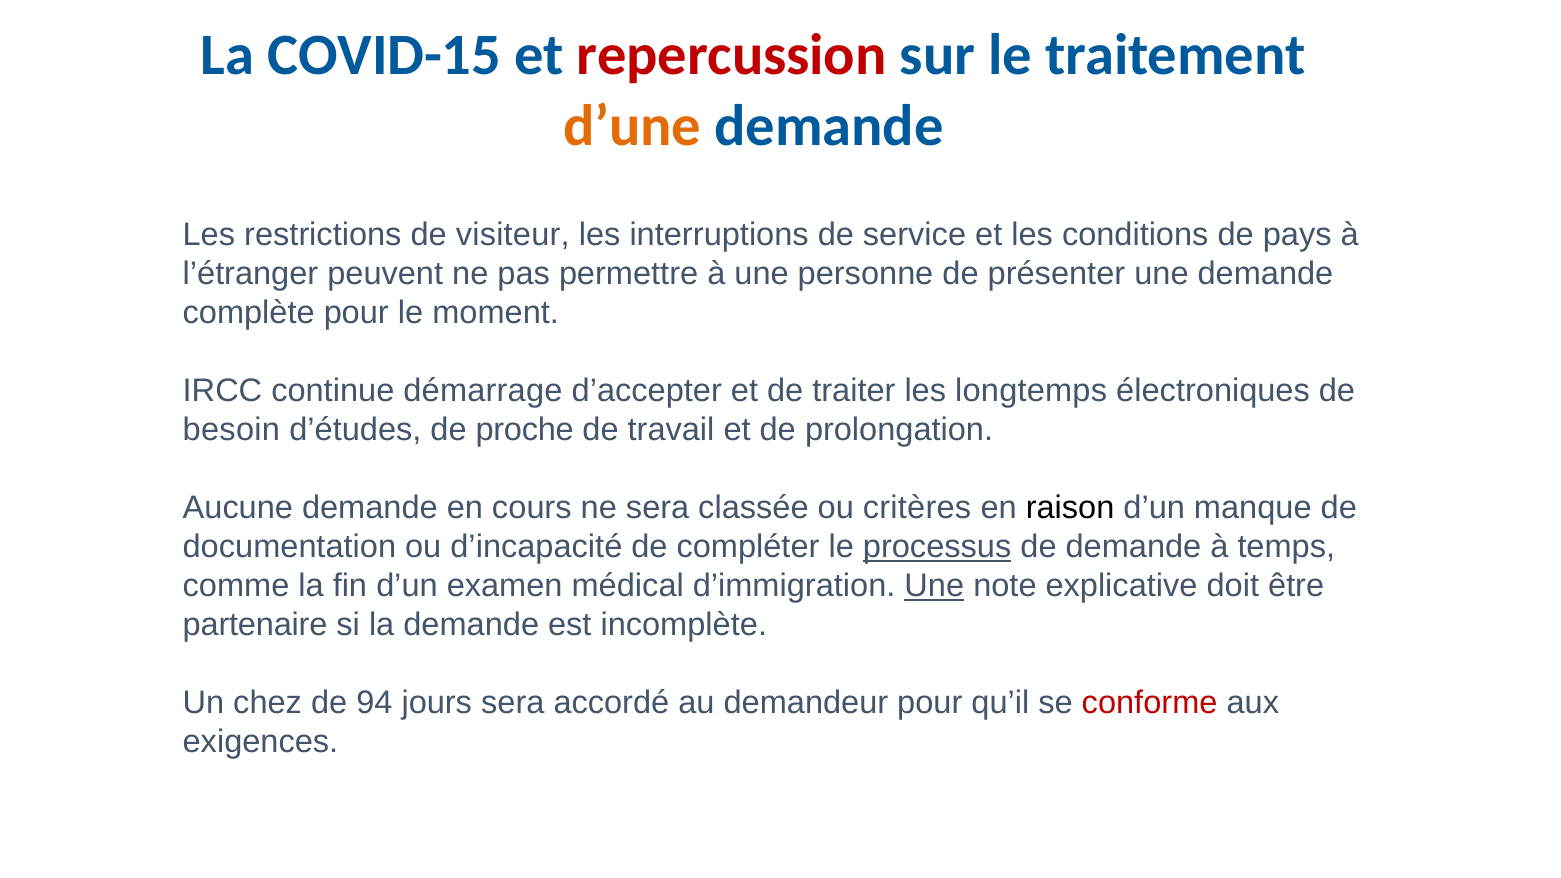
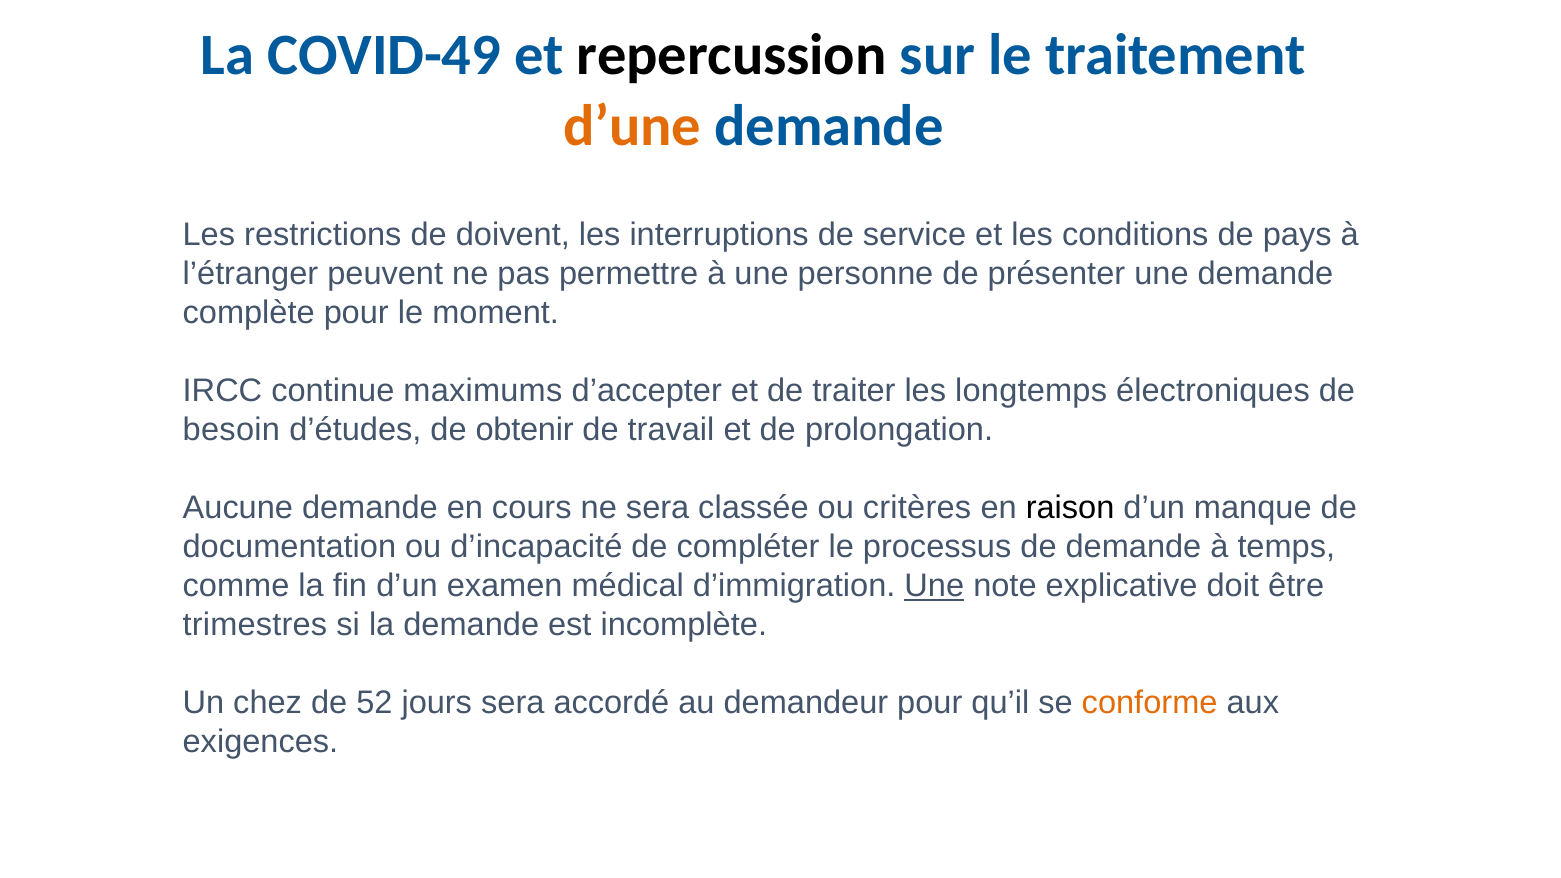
COVID-15: COVID-15 -> COVID-49
repercussion colour: red -> black
visiteur: visiteur -> doivent
démarrage: démarrage -> maximums
proche: proche -> obtenir
processus underline: present -> none
partenaire: partenaire -> trimestres
94: 94 -> 52
conforme colour: red -> orange
